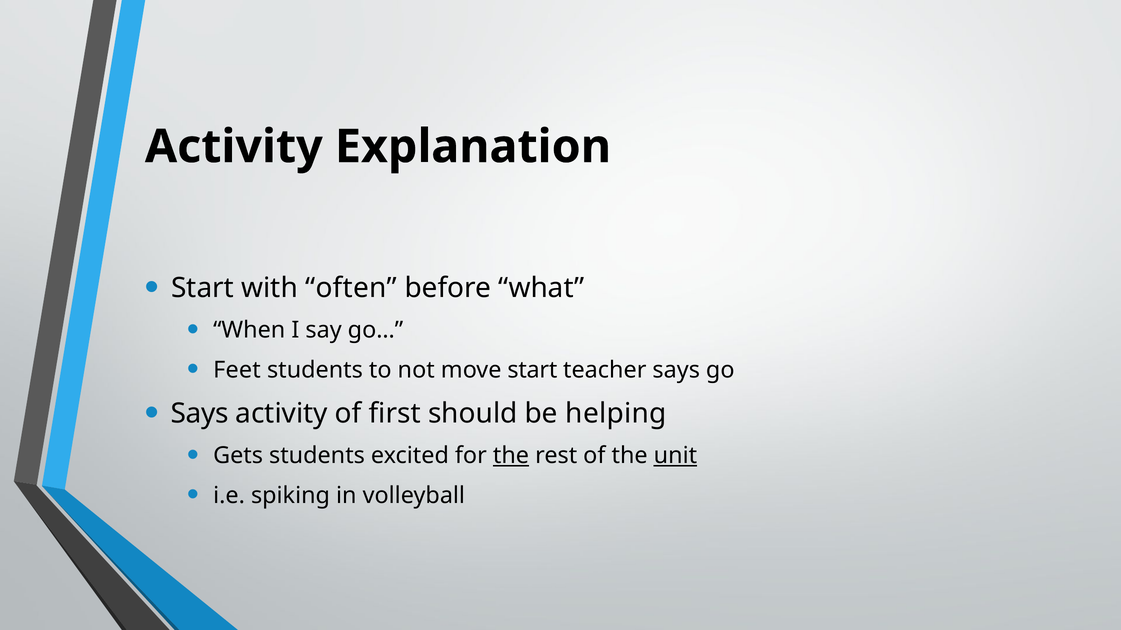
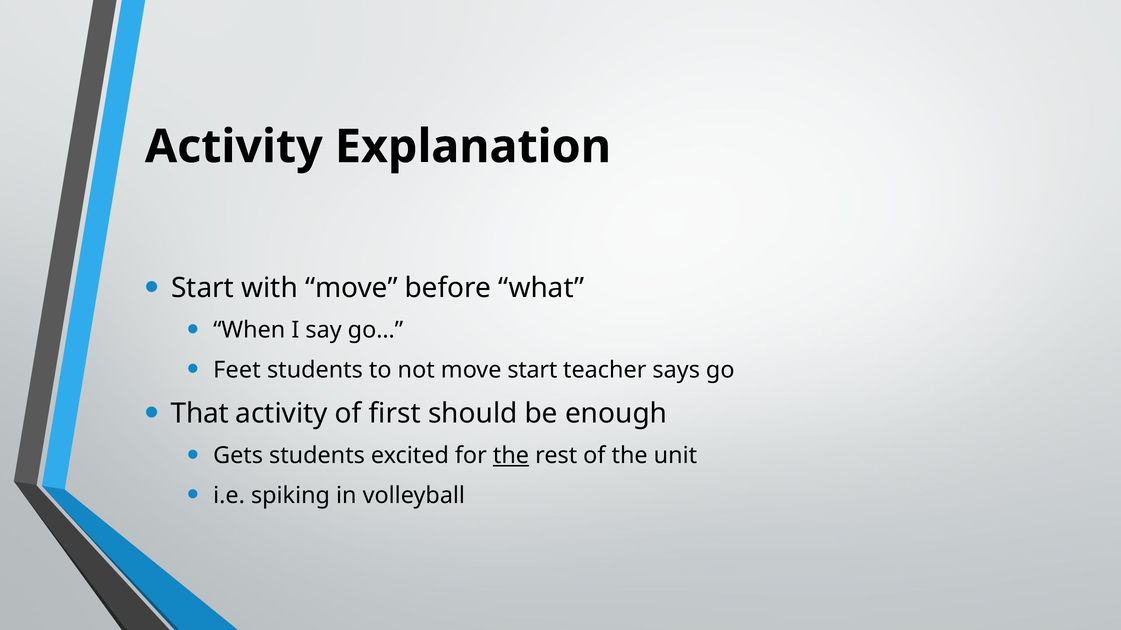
with often: often -> move
Says at (200, 414): Says -> That
helping: helping -> enough
unit underline: present -> none
